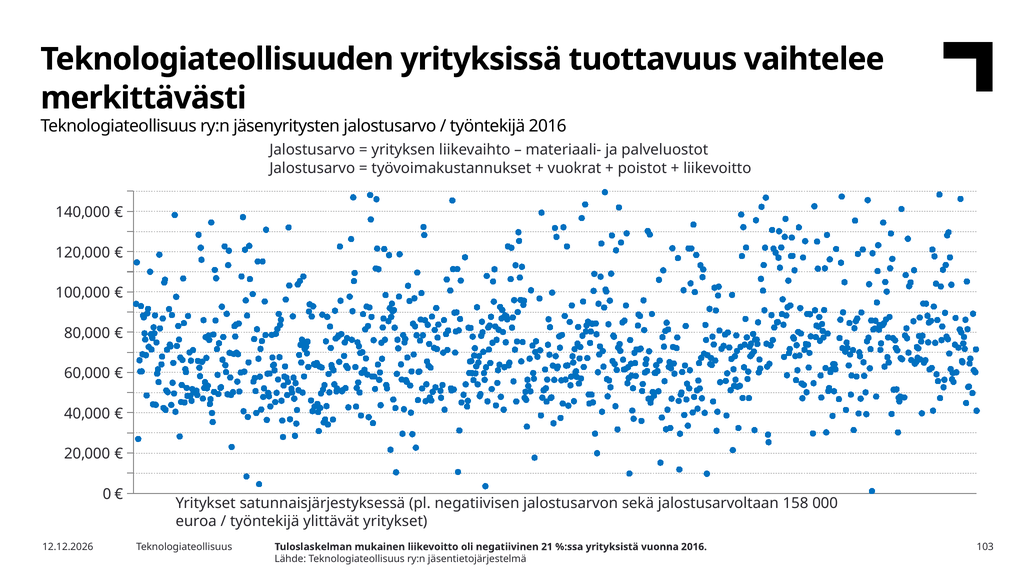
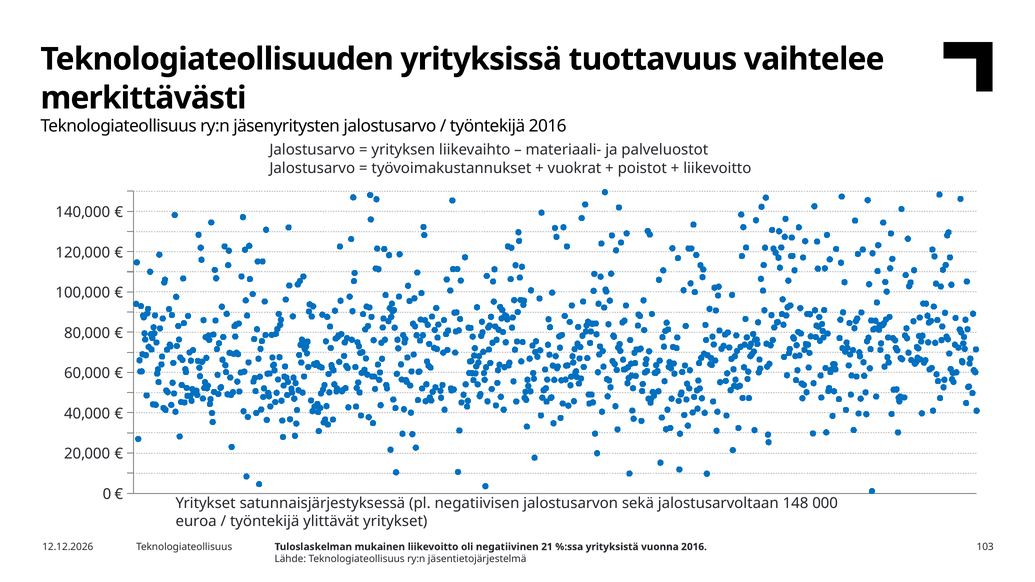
158: 158 -> 148
